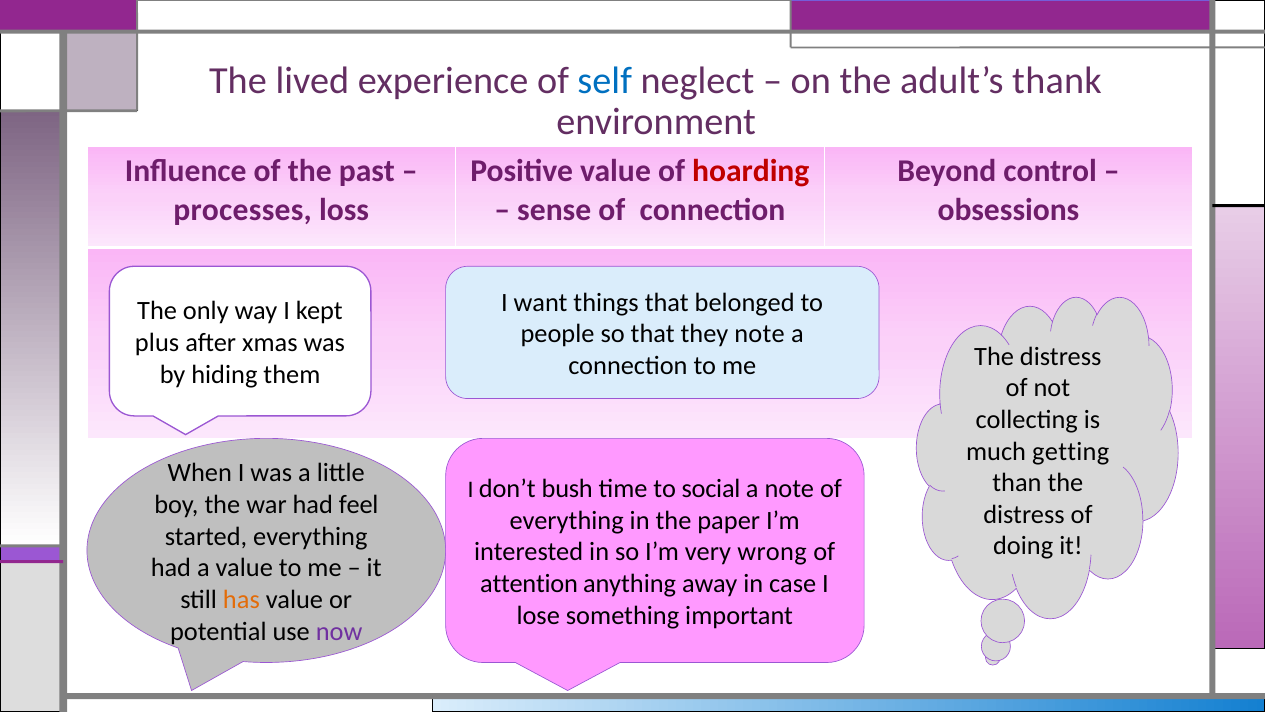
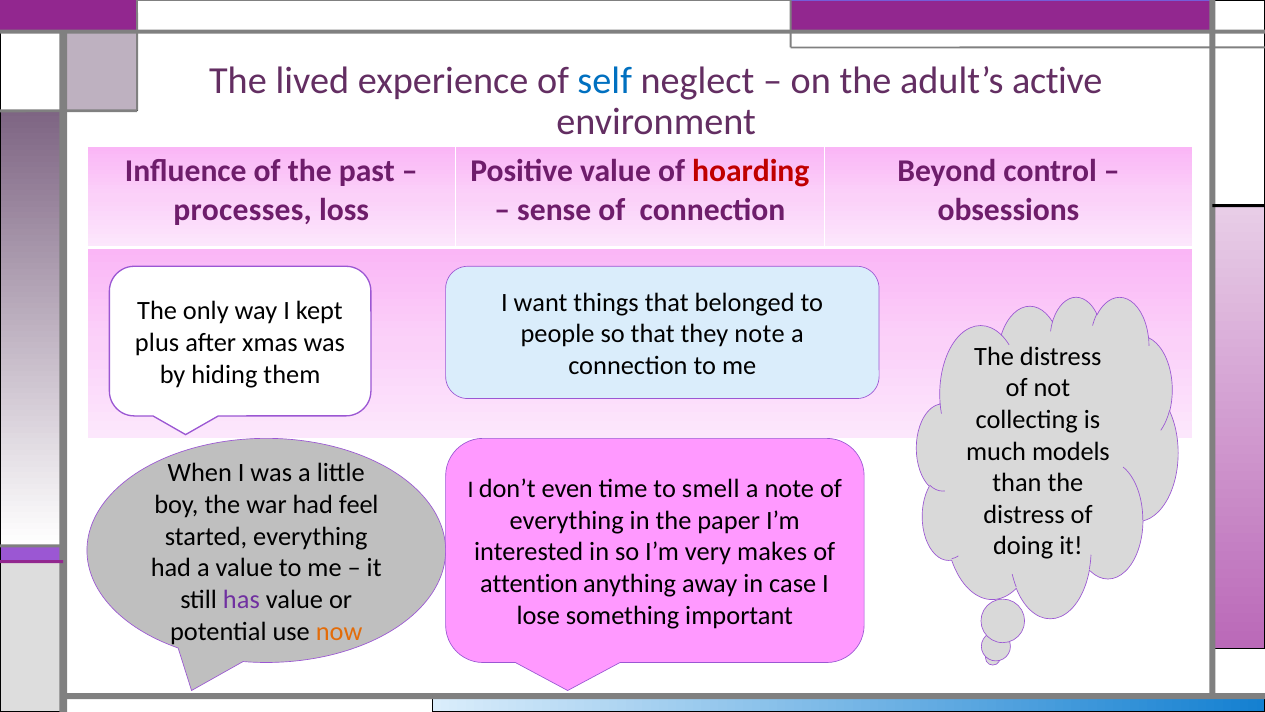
thank: thank -> active
getting: getting -> models
bush: bush -> even
social: social -> smell
wrong: wrong -> makes
has colour: orange -> purple
now colour: purple -> orange
